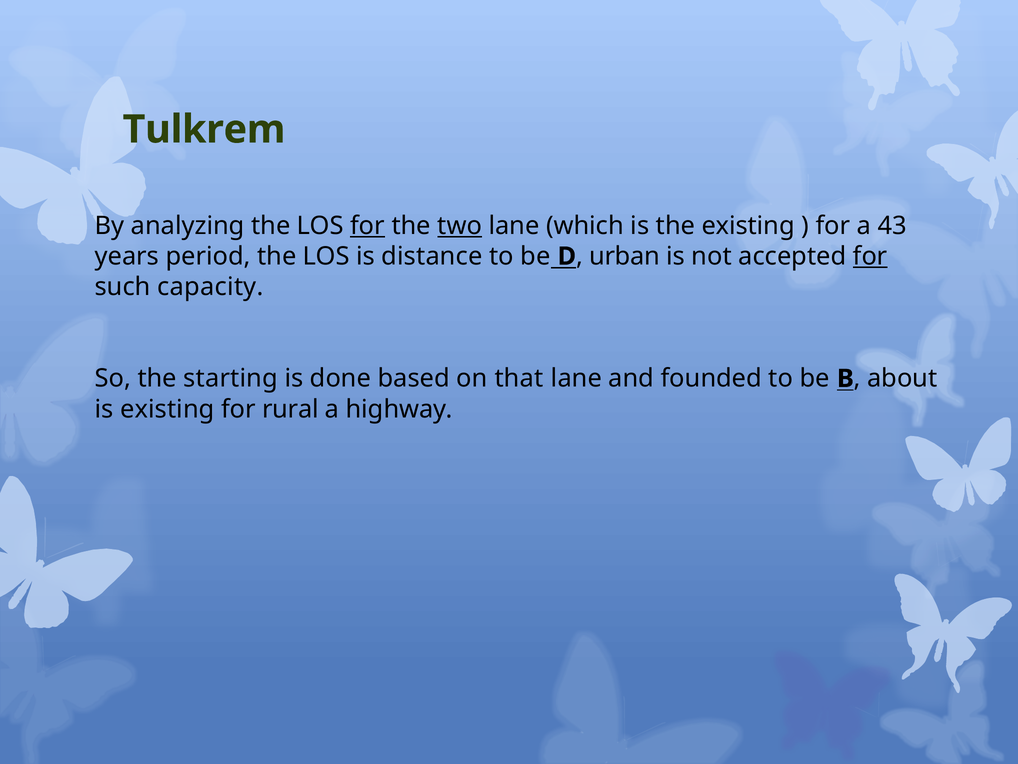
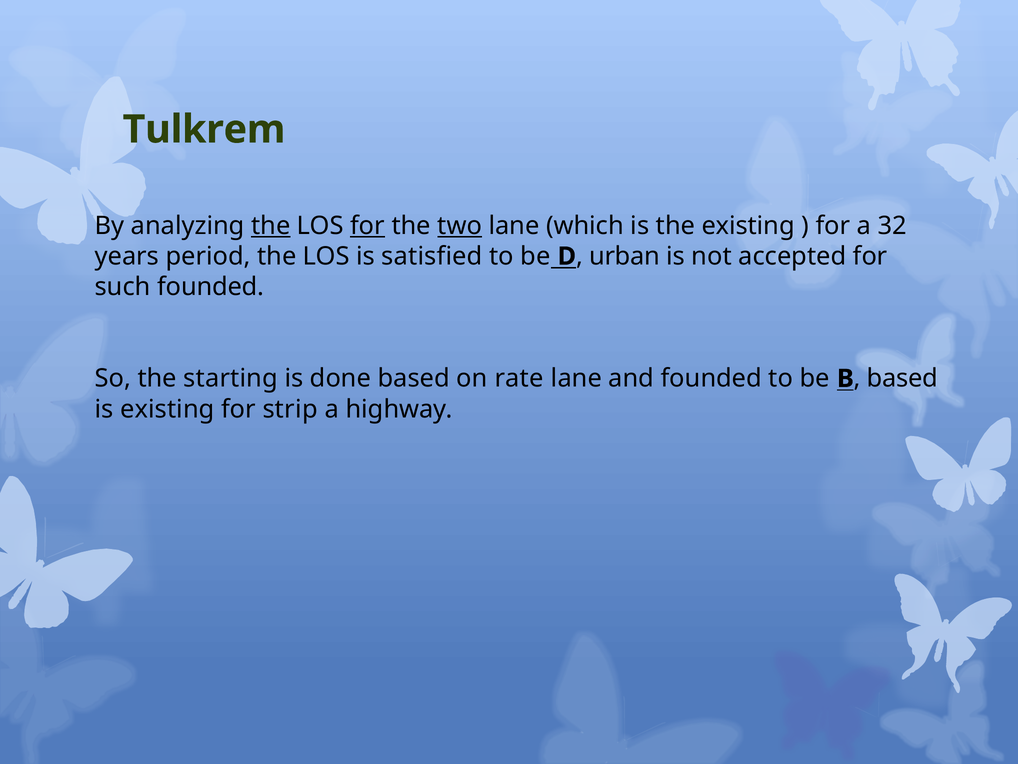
the at (271, 226) underline: none -> present
43: 43 -> 32
distance: distance -> satisfied
for at (870, 256) underline: present -> none
such capacity: capacity -> founded
that: that -> rate
about at (902, 378): about -> based
rural: rural -> strip
